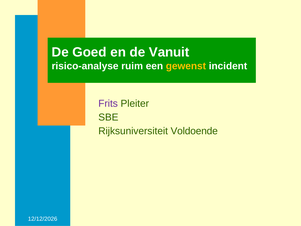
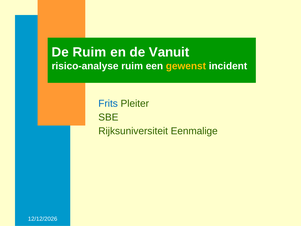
De Goed: Goed -> Ruim
Frits colour: purple -> blue
Voldoende: Voldoende -> Eenmalige
